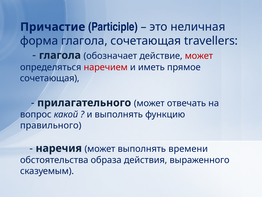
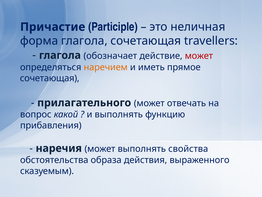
наречием colour: red -> orange
правильного: правильного -> прибавления
времени: времени -> свойства
